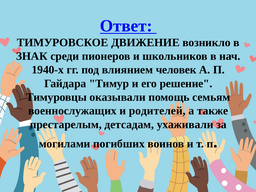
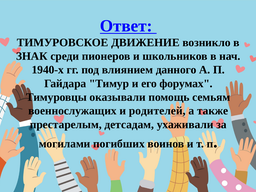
человек: человек -> данного
решение: решение -> форумах
